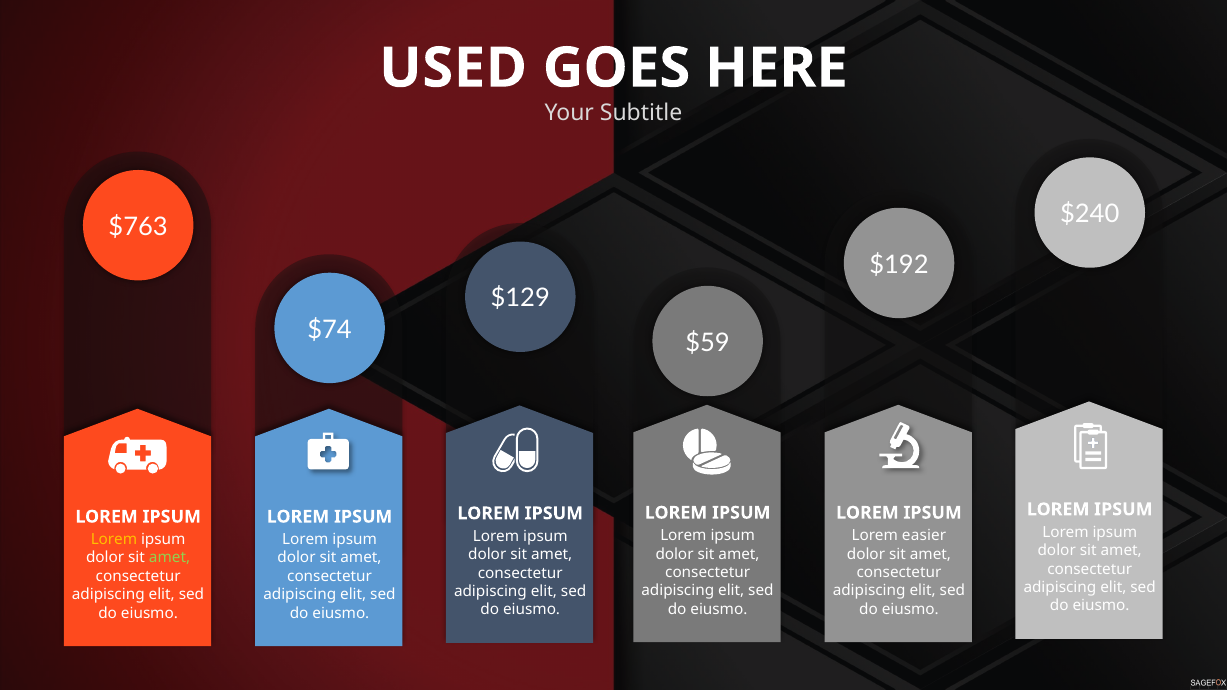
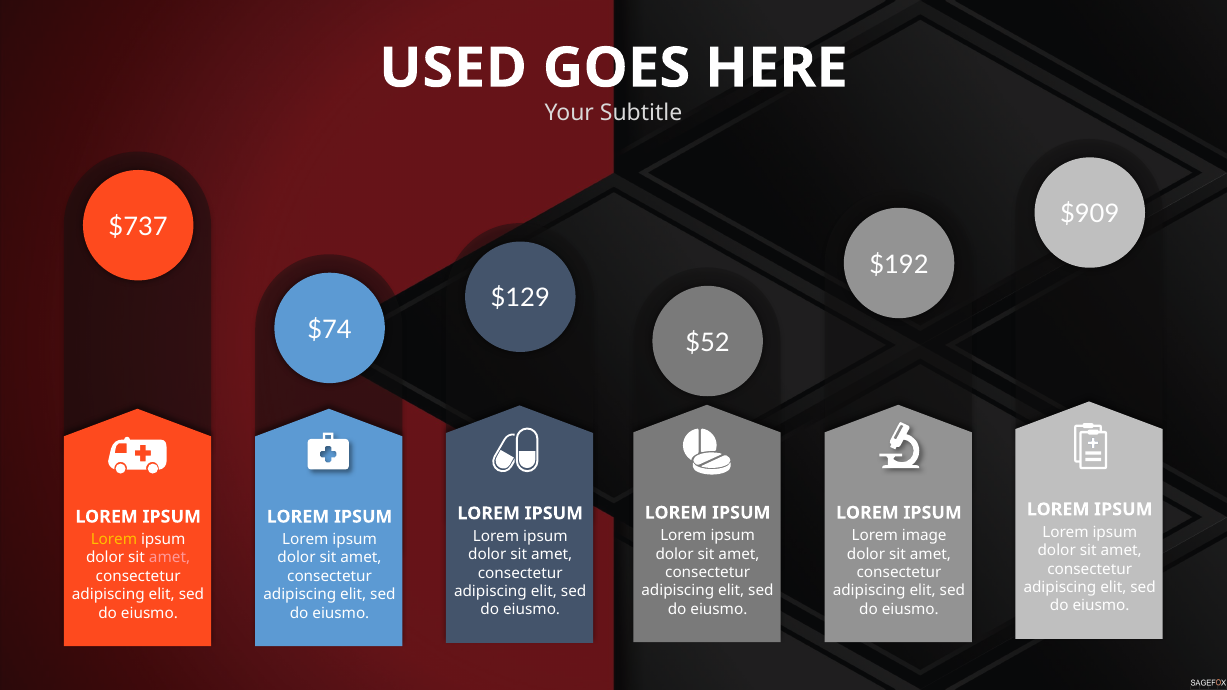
$240: $240 -> $909
$763: $763 -> $737
$59: $59 -> $52
easier: easier -> image
amet at (170, 558) colour: light green -> pink
